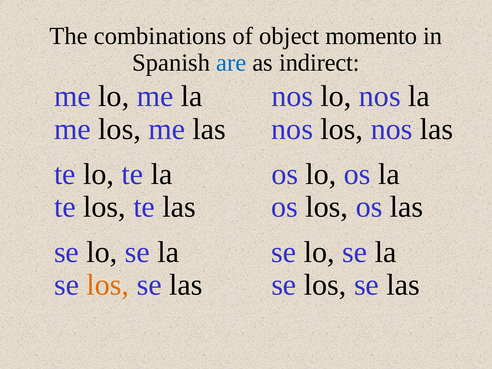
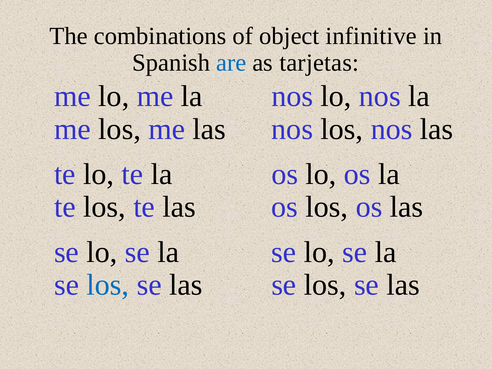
momento: momento -> infinitive
indirect: indirect -> tarjetas
los at (108, 285) colour: orange -> blue
